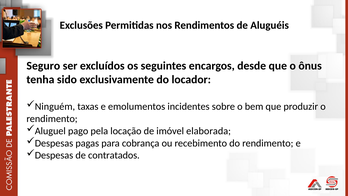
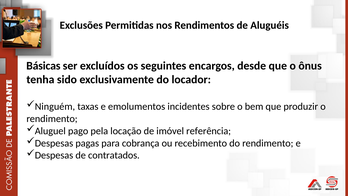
Seguro: Seguro -> Básicas
elaborada: elaborada -> referência
